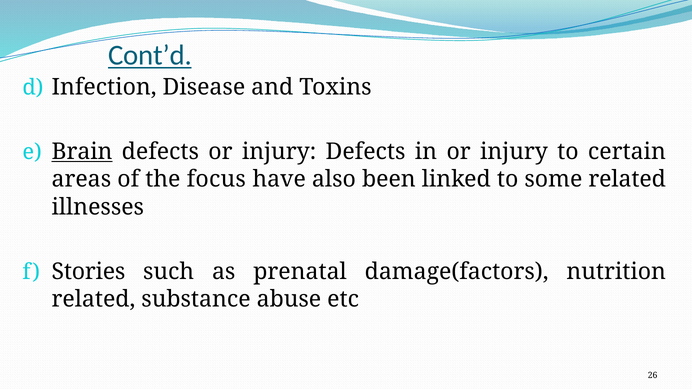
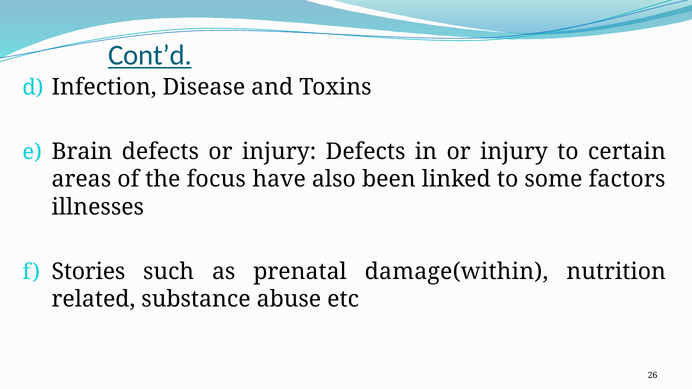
Brain underline: present -> none
some related: related -> factors
damage(factors: damage(factors -> damage(within
